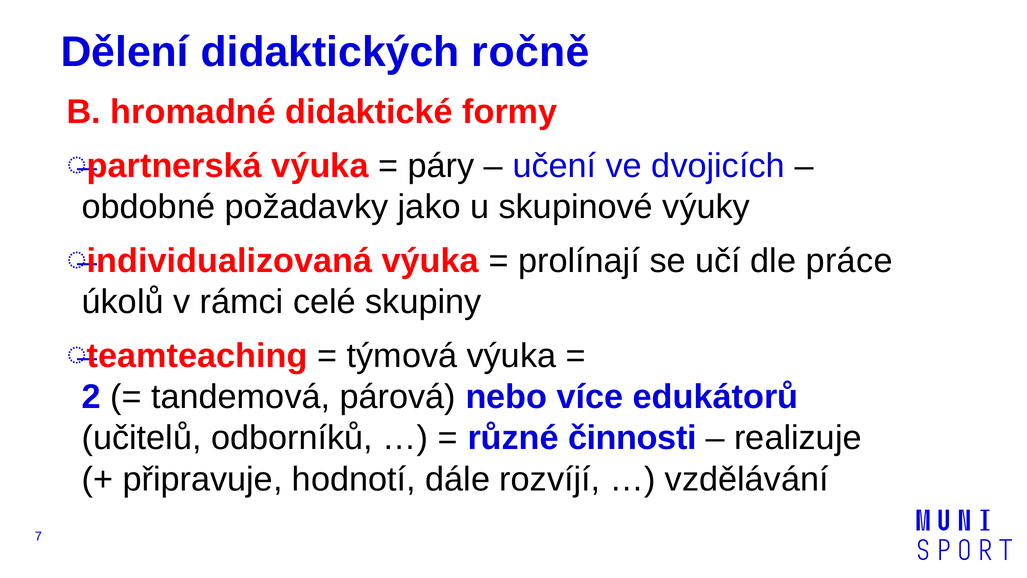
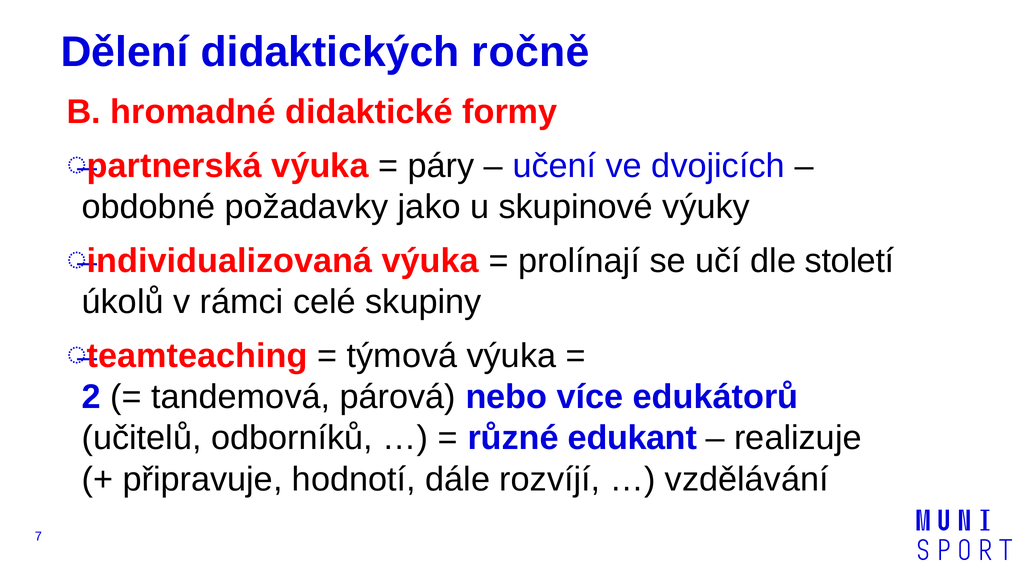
práce: práce -> století
činnosti: činnosti -> edukant
